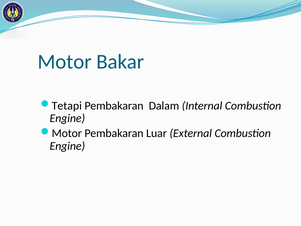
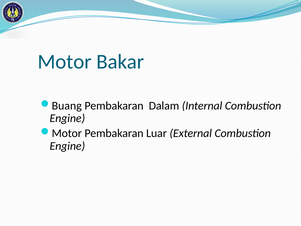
Tetapi: Tetapi -> Buang
